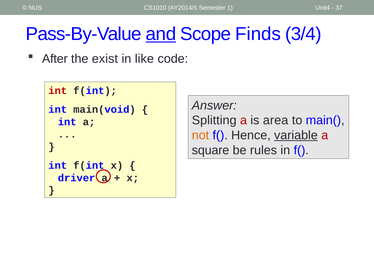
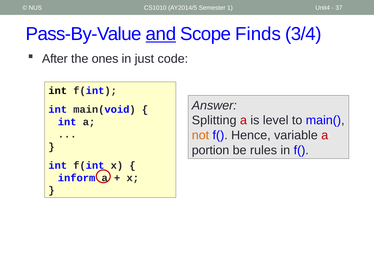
exist: exist -> ones
like: like -> just
int at (58, 91) colour: red -> black
area: area -> level
variable underline: present -> none
square: square -> portion
driver: driver -> inform
